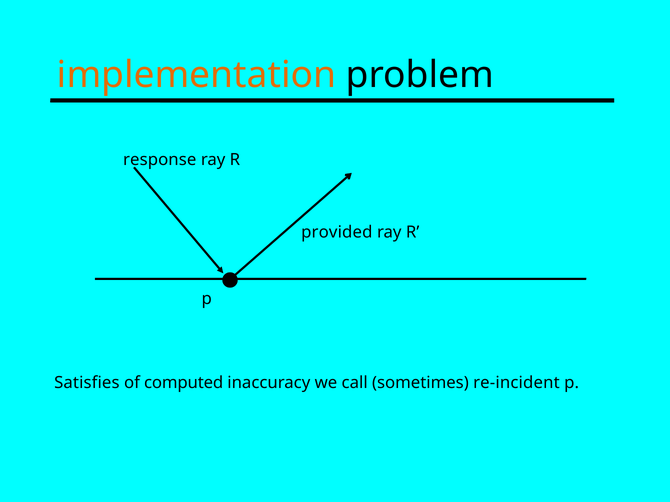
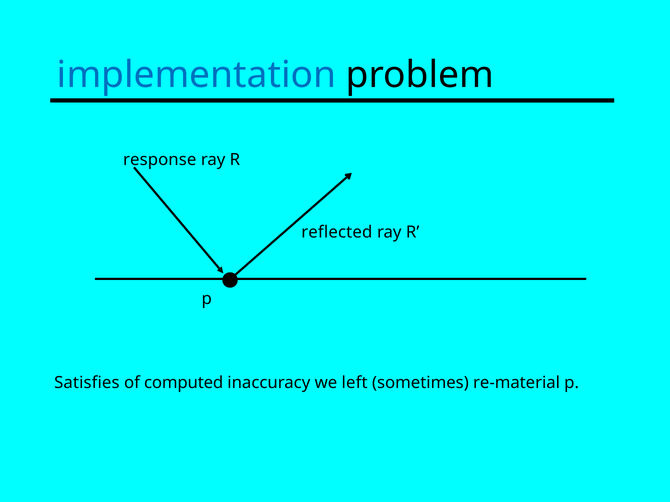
implementation colour: orange -> blue
provided: provided -> reflected
call: call -> left
re-incident: re-incident -> re-material
